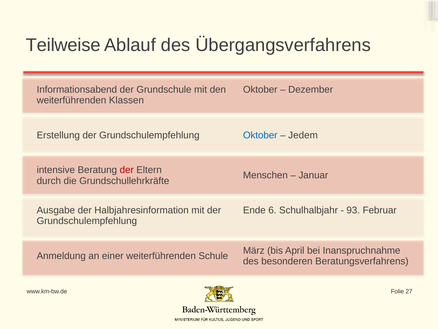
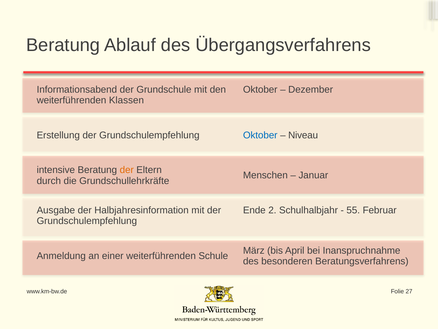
Teilweise at (63, 45): Teilweise -> Beratung
Jedem: Jedem -> Niveau
der at (127, 170) colour: red -> orange
6: 6 -> 2
93: 93 -> 55
